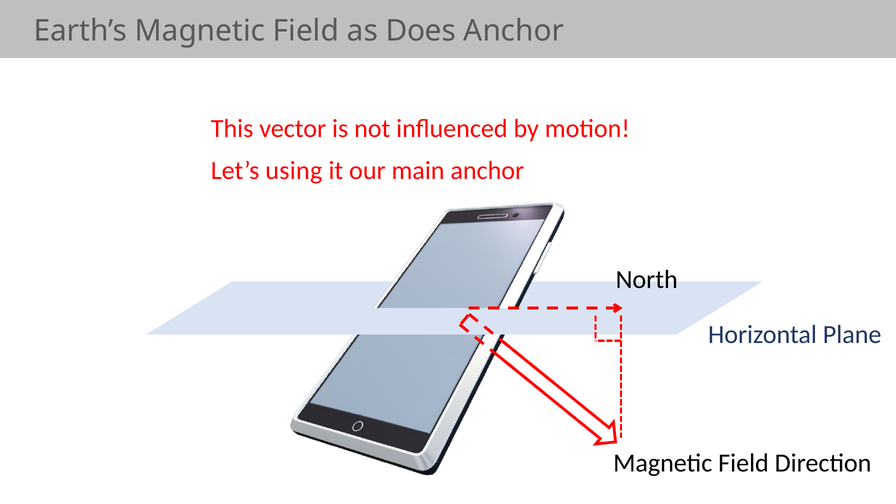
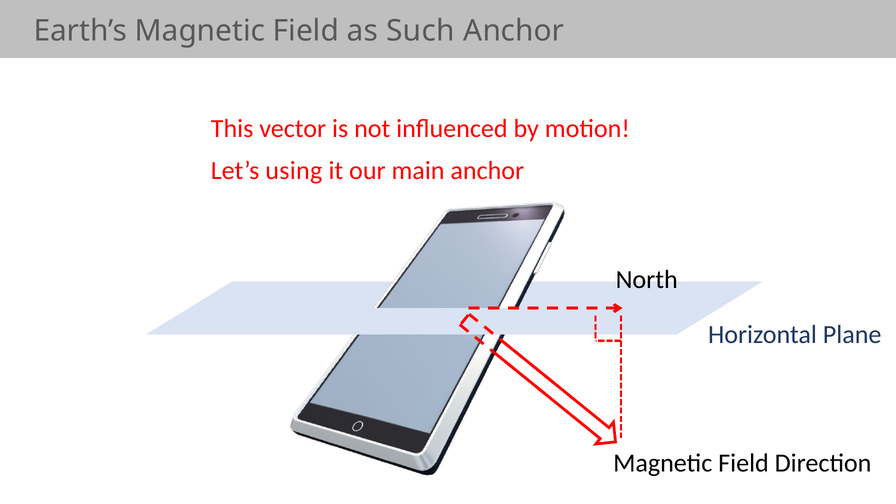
Does: Does -> Such
